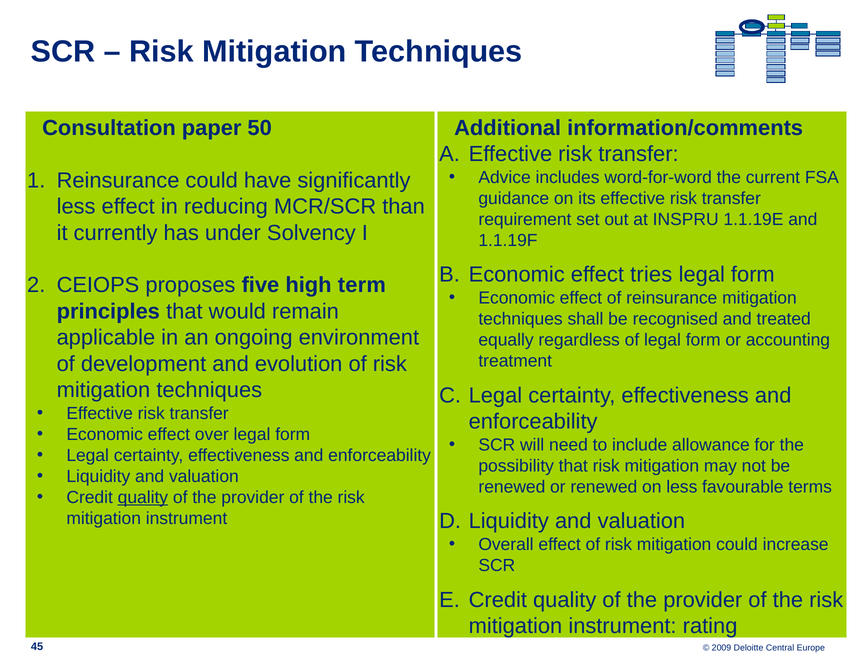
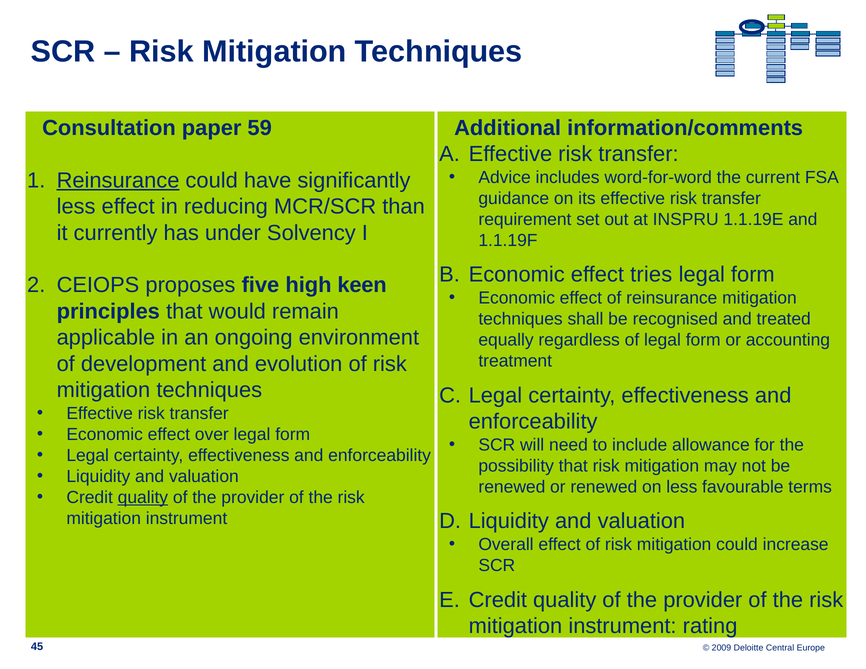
50: 50 -> 59
Reinsurance at (118, 180) underline: none -> present
term: term -> keen
